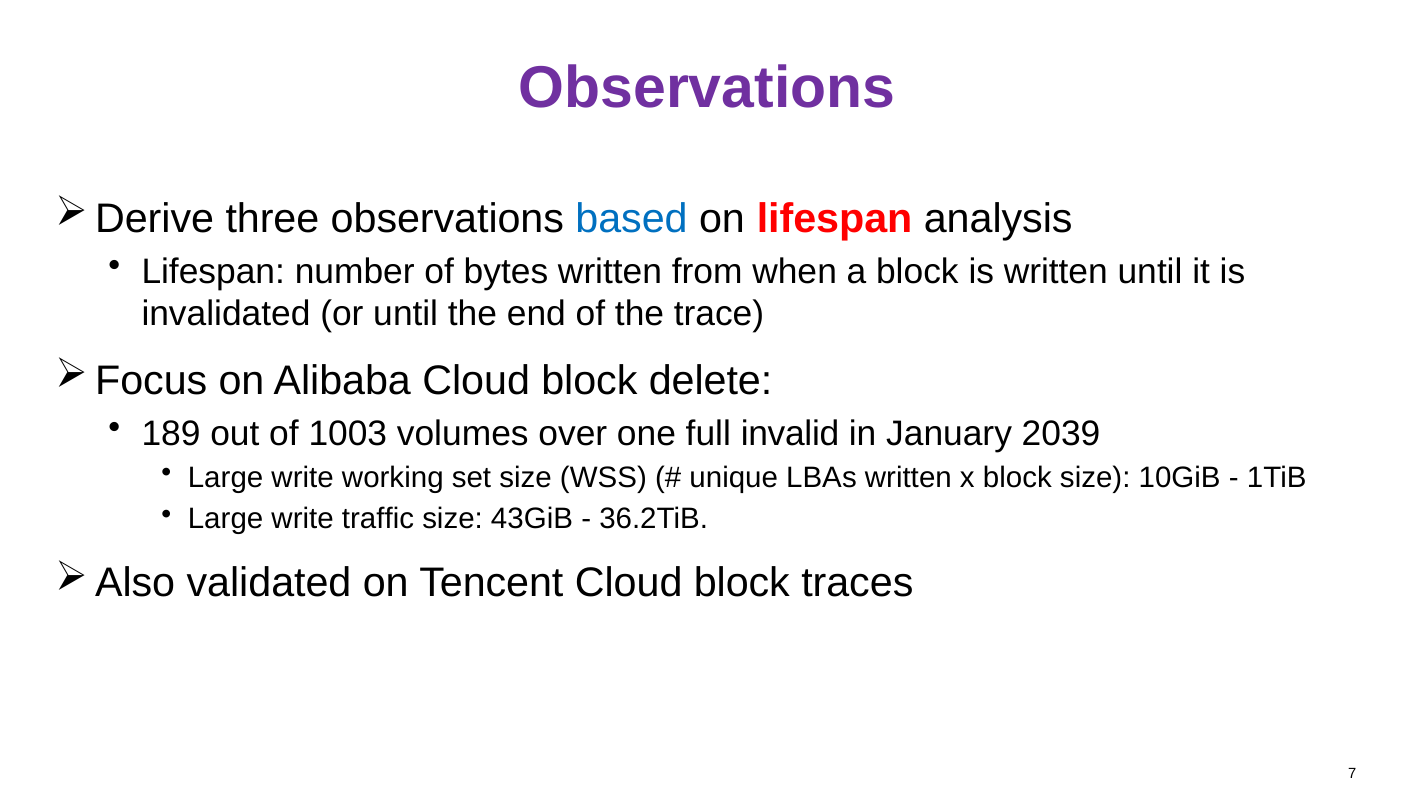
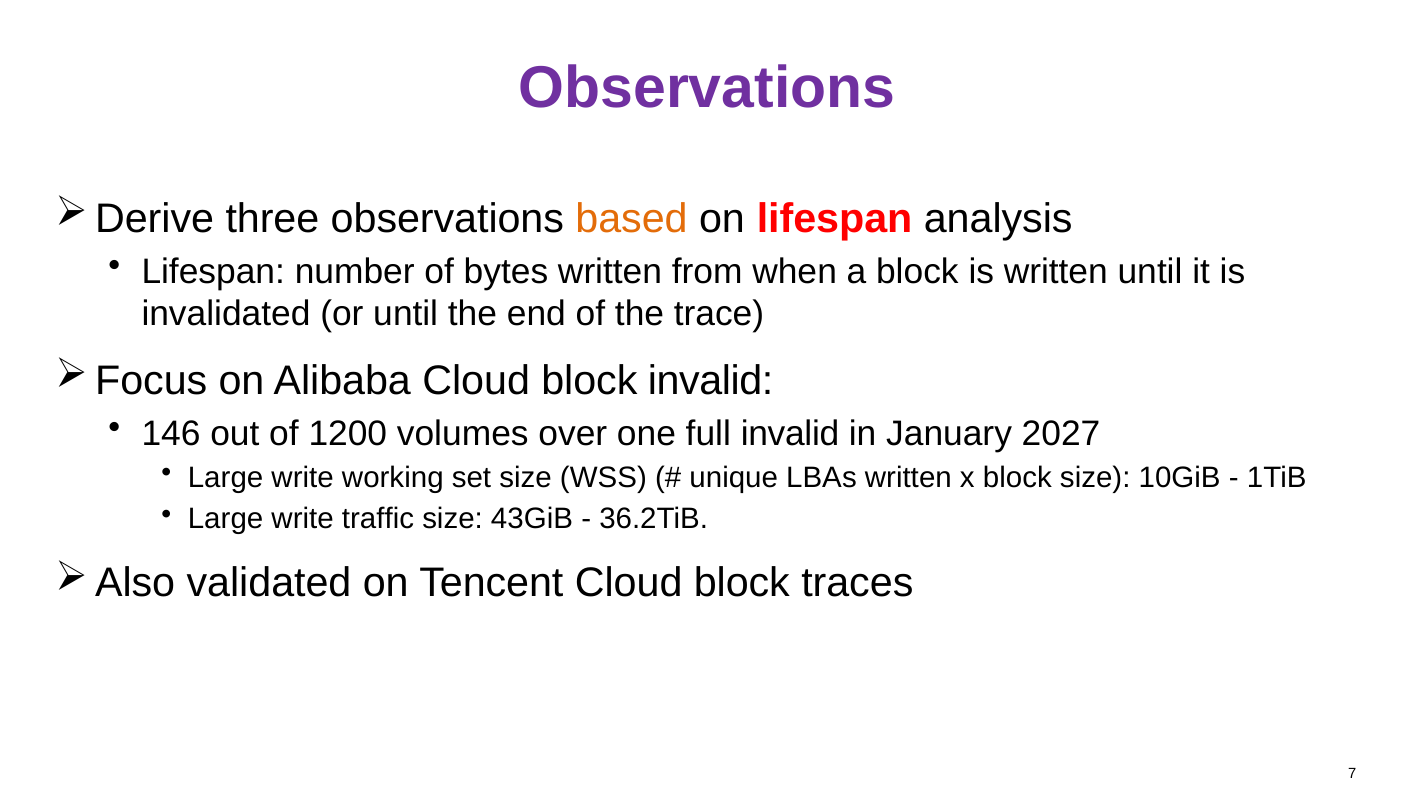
based colour: blue -> orange
block delete: delete -> invalid
189: 189 -> 146
1003: 1003 -> 1200
2039: 2039 -> 2027
